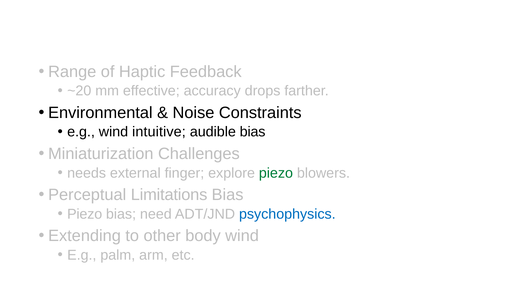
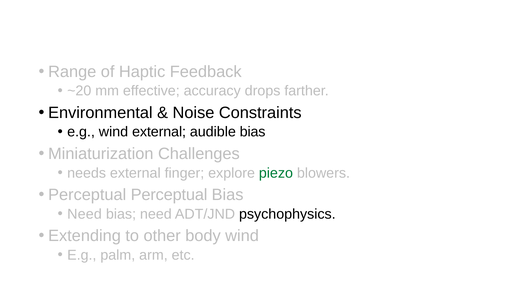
wind intuitive: intuitive -> external
Perceptual Limitations: Limitations -> Perceptual
Piezo at (85, 214): Piezo -> Need
psychophysics colour: blue -> black
